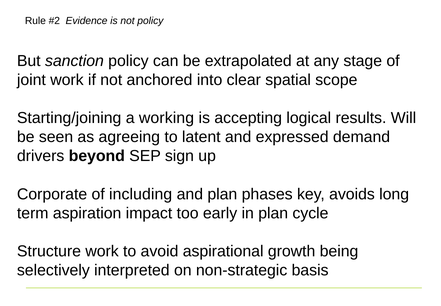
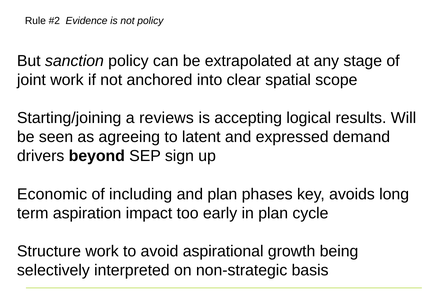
working: working -> reviews
Corporate: Corporate -> Economic
